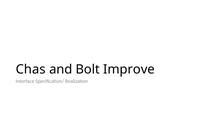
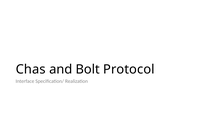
Improve: Improve -> Protocol
